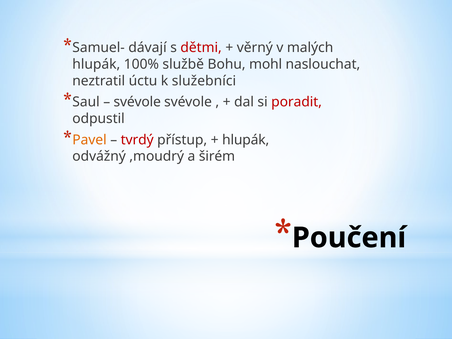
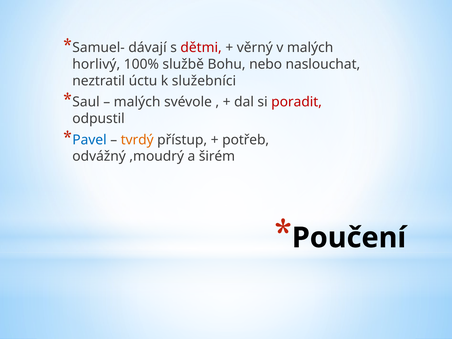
hlupák at (96, 64): hlupák -> horlivý
mohl: mohl -> nebo
svévole at (137, 102): svévole -> malých
Pavel colour: orange -> blue
tvrdý colour: red -> orange
hlupák at (246, 140): hlupák -> potřeb
